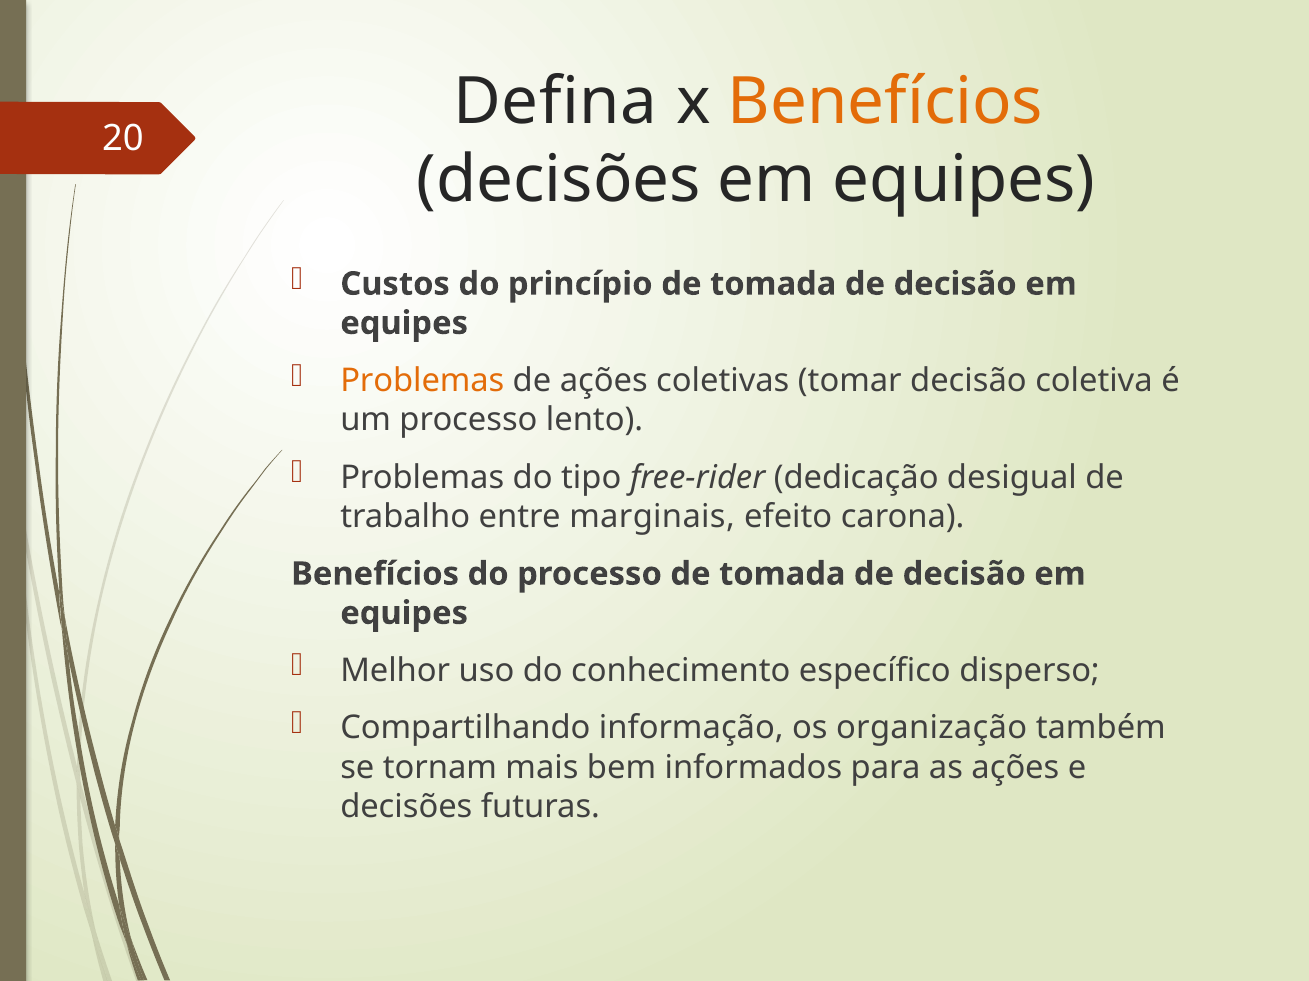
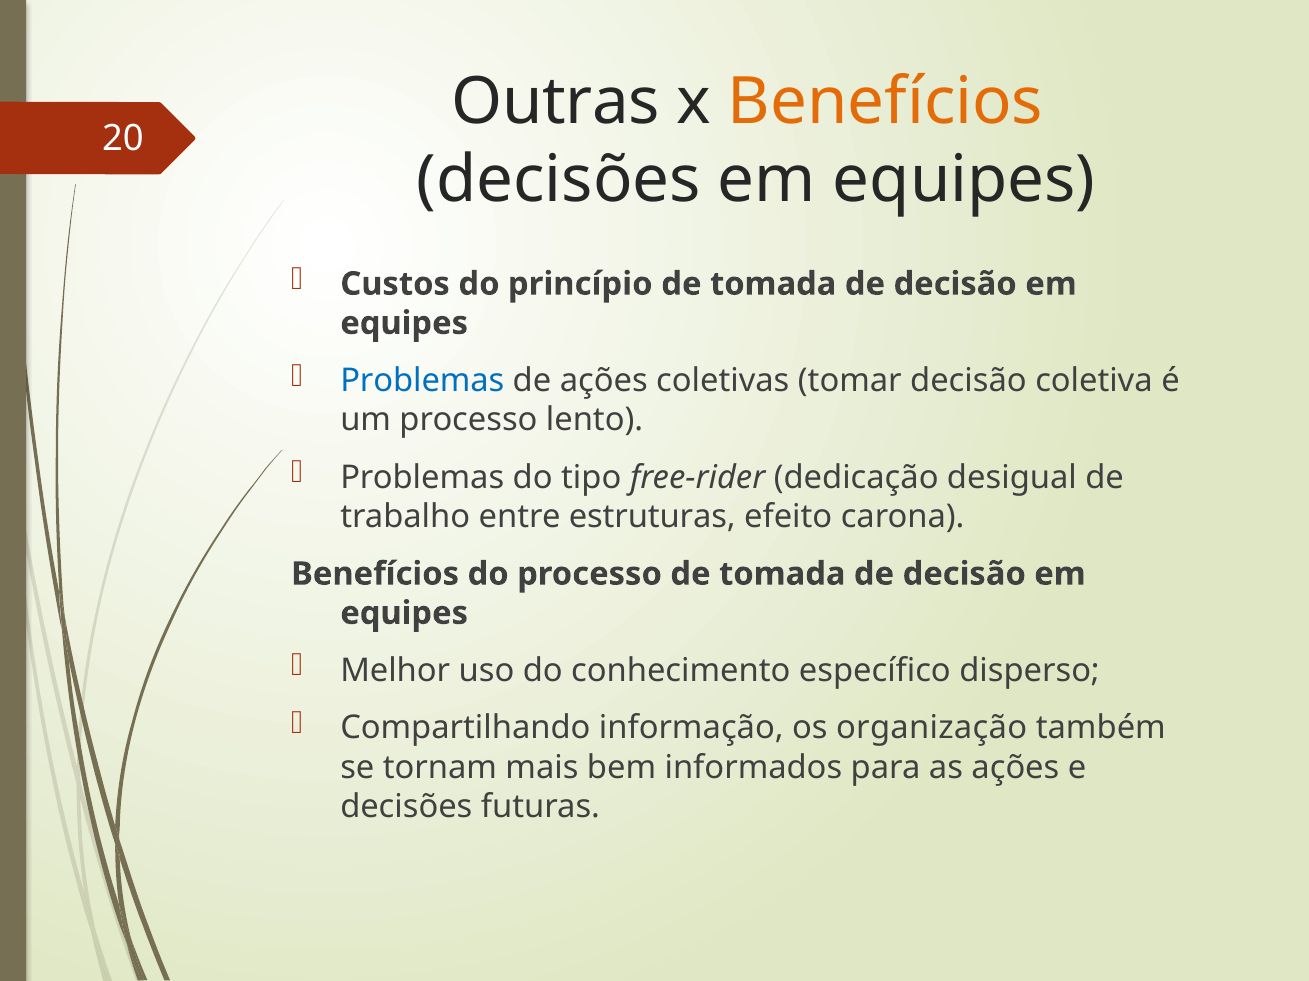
Defina: Defina -> Outras
Problemas at (422, 381) colour: orange -> blue
marginais: marginais -> estruturas
